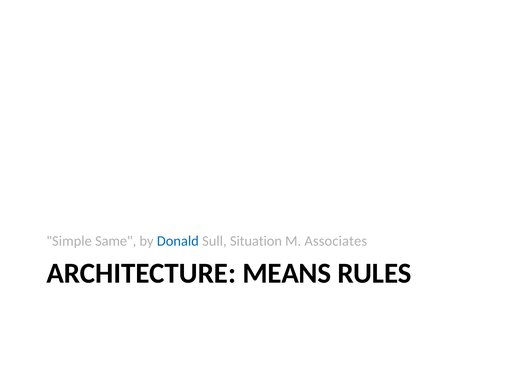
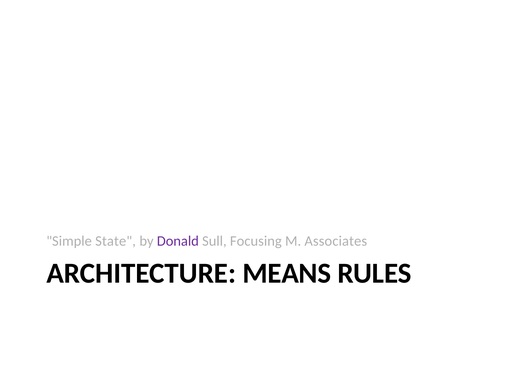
Same: Same -> State
Donald colour: blue -> purple
Situation: Situation -> Focusing
